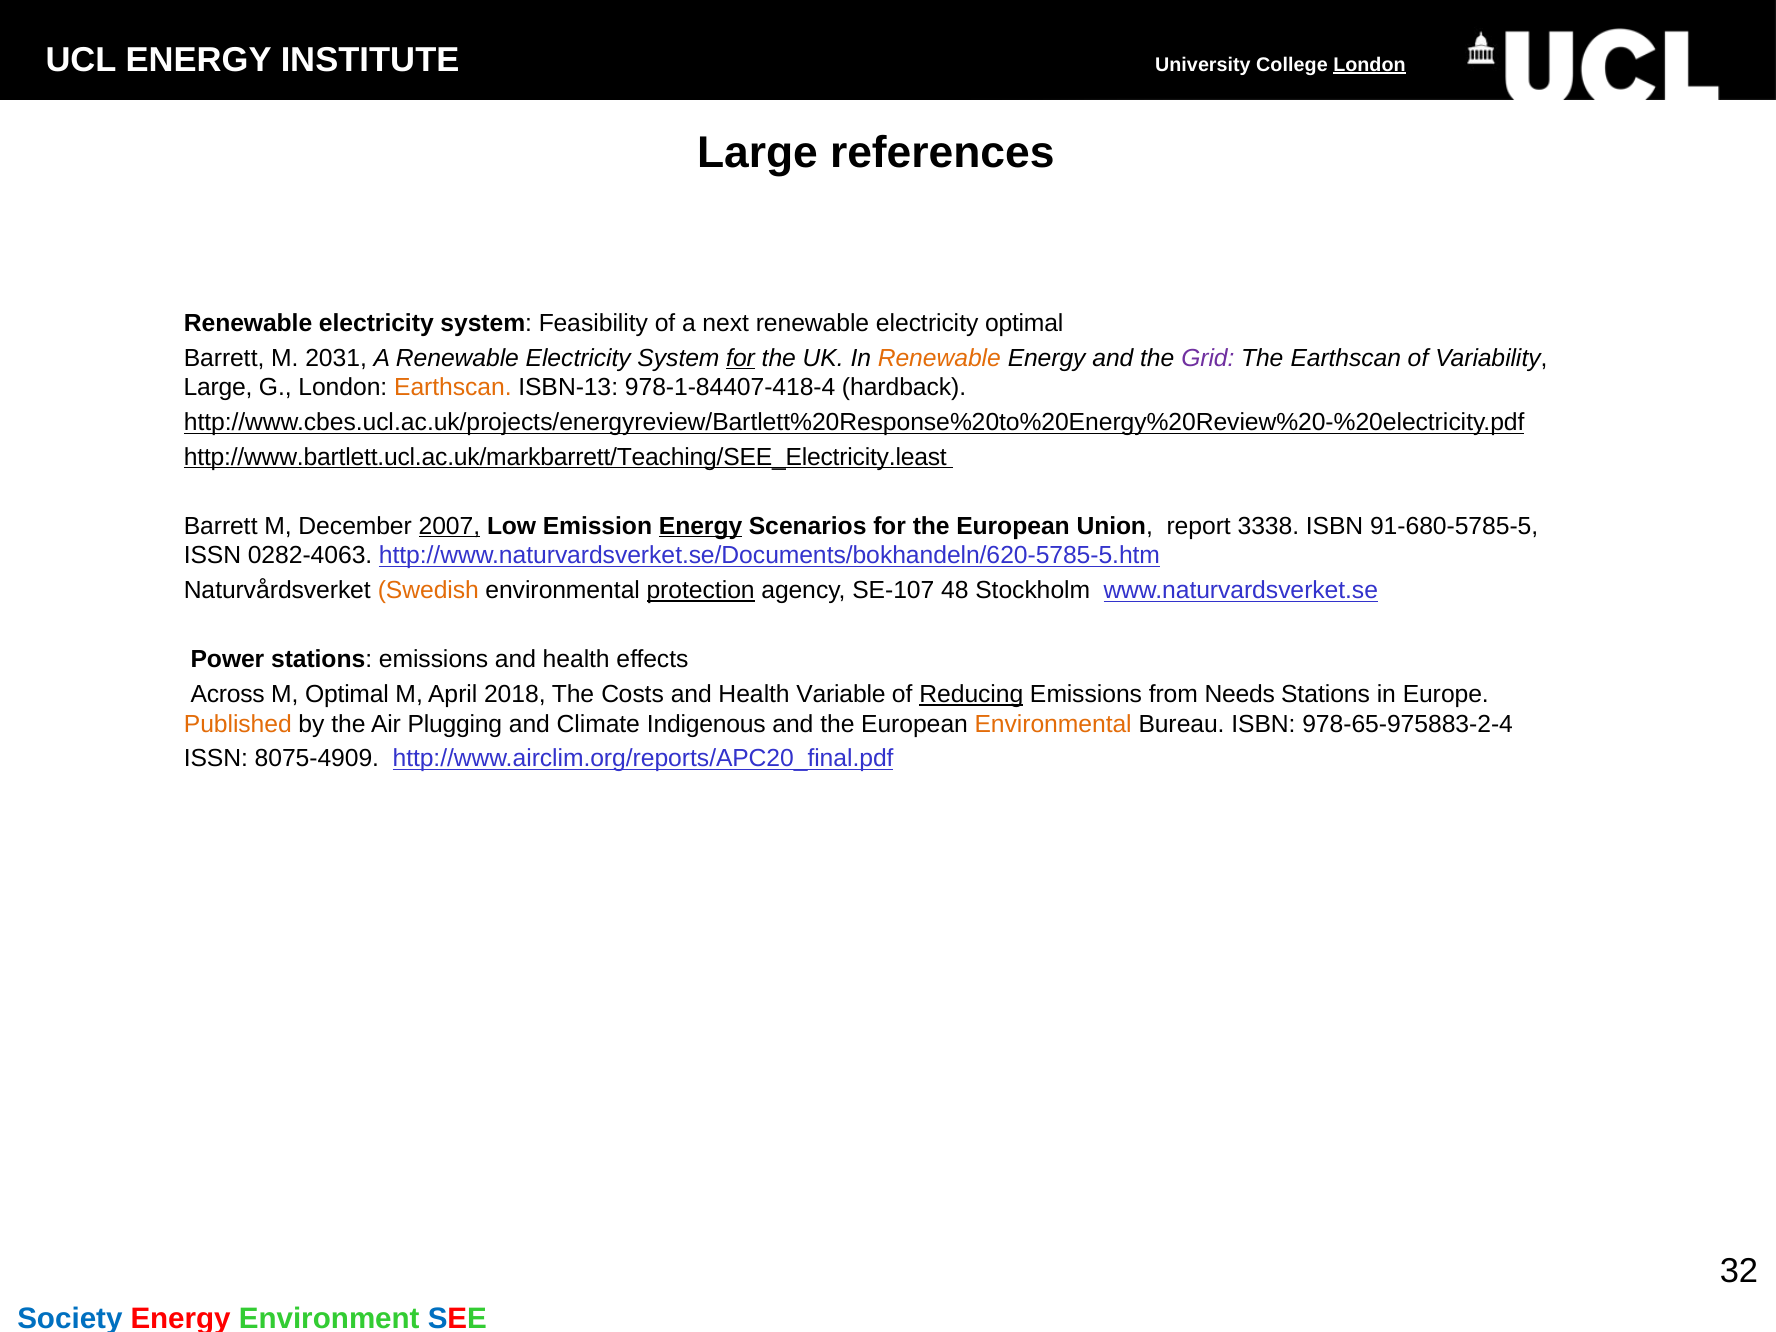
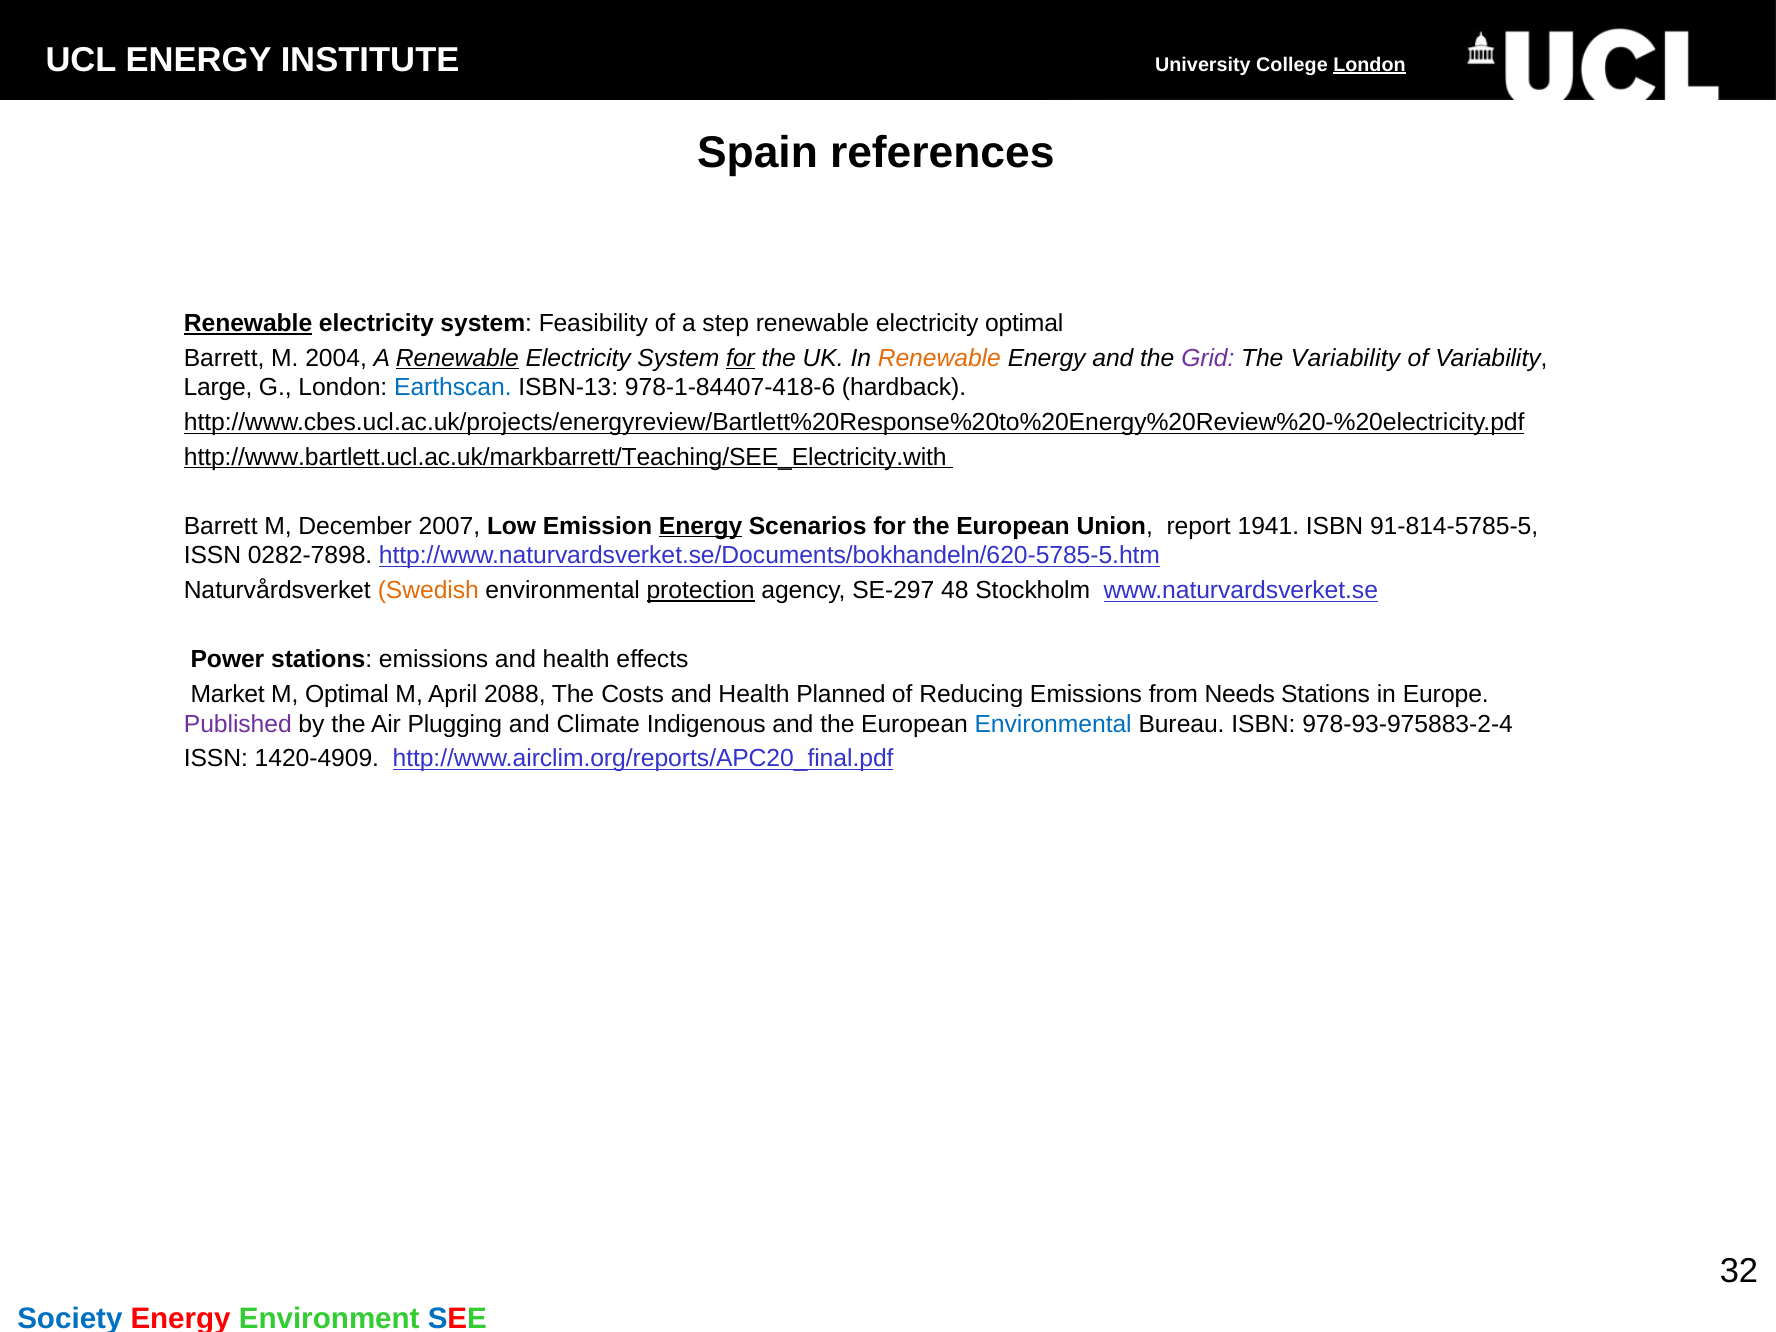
Large at (757, 153): Large -> Spain
Renewable at (248, 323) underline: none -> present
next: next -> step
2031: 2031 -> 2004
Renewable at (457, 358) underline: none -> present
The Earthscan: Earthscan -> Variability
Earthscan at (453, 388) colour: orange -> blue
978-1-84407-418-4: 978-1-84407-418-4 -> 978-1-84407-418-6
http://www.bartlett.ucl.ac.uk/markbarrett/Teaching/SEE_Electricity.least: http://www.bartlett.ucl.ac.uk/markbarrett/Teaching/SEE_Electricity.least -> http://www.bartlett.ucl.ac.uk/markbarrett/Teaching/SEE_Electricity.with
2007 underline: present -> none
3338: 3338 -> 1941
91-680-5785-5: 91-680-5785-5 -> 91-814-5785-5
0282-4063: 0282-4063 -> 0282-7898
SE-107: SE-107 -> SE-297
Across: Across -> Market
2018: 2018 -> 2088
Variable: Variable -> Planned
Reducing underline: present -> none
Published colour: orange -> purple
Environmental at (1053, 724) colour: orange -> blue
978-65-975883-2-4: 978-65-975883-2-4 -> 978-93-975883-2-4
8075-4909: 8075-4909 -> 1420-4909
